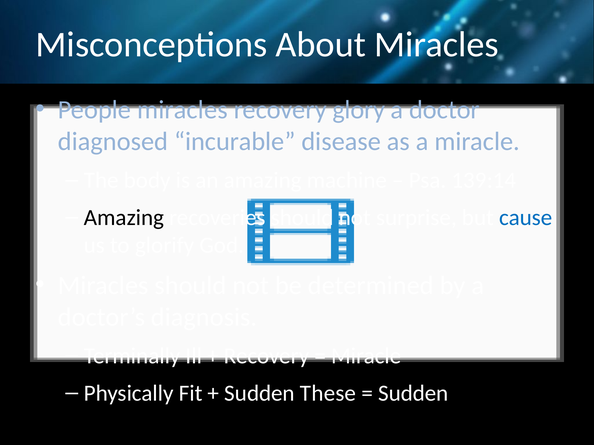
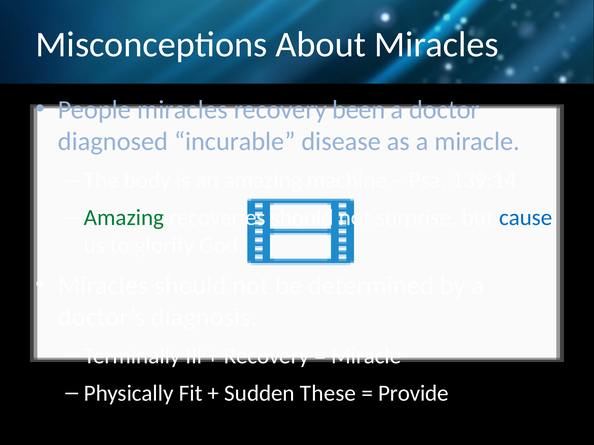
glory: glory -> been
Amazing at (124, 218) colour: black -> green
Sudden at (413, 394): Sudden -> Provide
